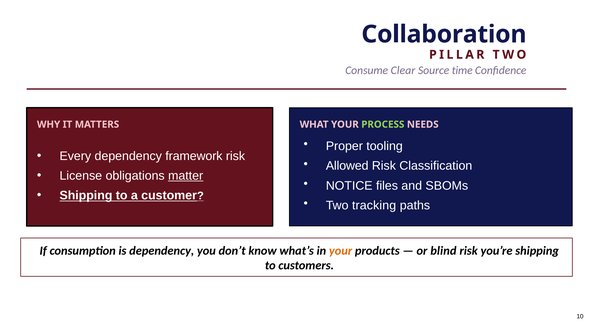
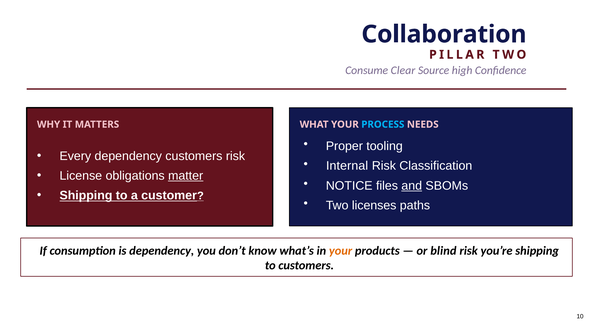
time: time -> high
PROCESS colour: light green -> light blue
dependency framework: framework -> customers
Allowed: Allowed -> Internal
and underline: none -> present
tracking: tracking -> licenses
